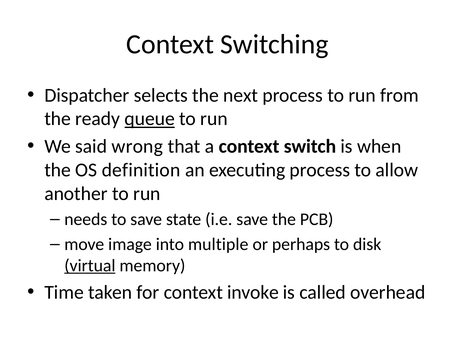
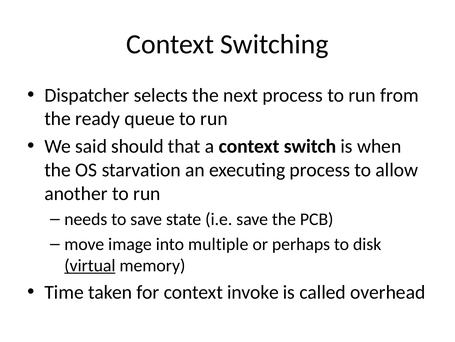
queue underline: present -> none
wrong: wrong -> should
definition: definition -> starvation
